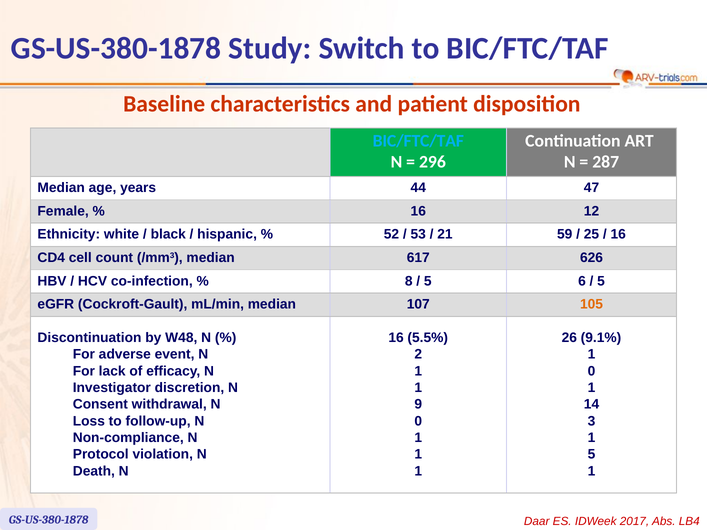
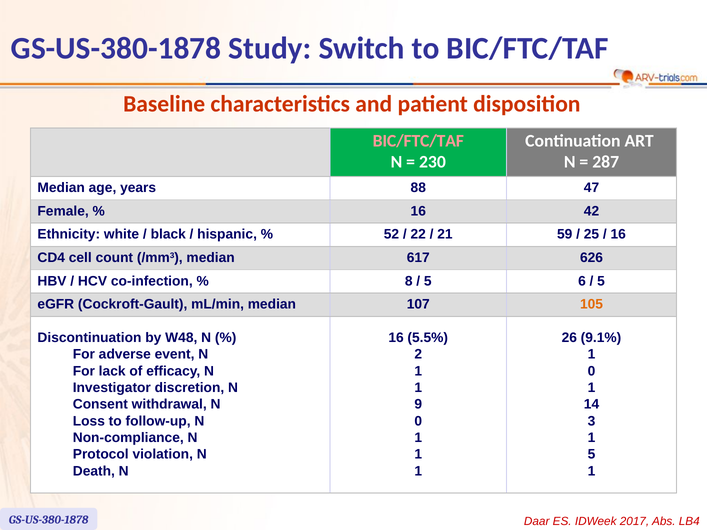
BIC/FTC/TAF at (418, 141) colour: light blue -> pink
296: 296 -> 230
44: 44 -> 88
12: 12 -> 42
53: 53 -> 22
